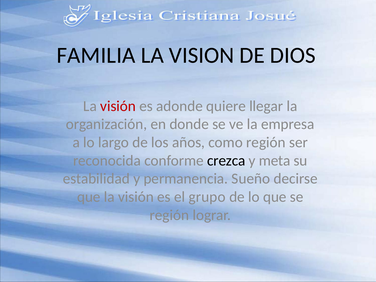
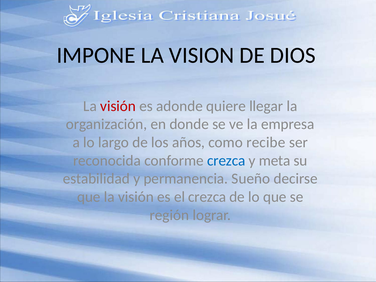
FAMILIA: FAMILIA -> IMPONE
como región: región -> recibe
crezca at (226, 161) colour: black -> blue
el grupo: grupo -> crezca
